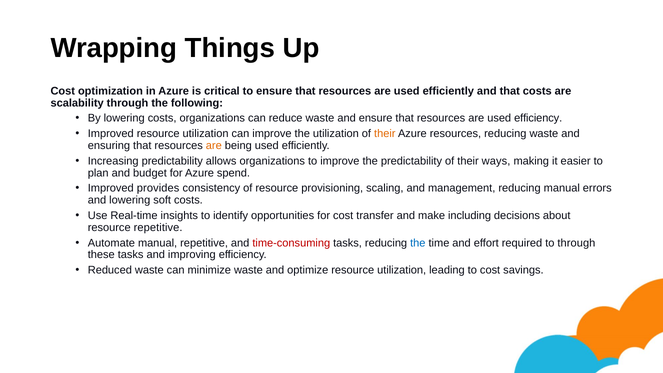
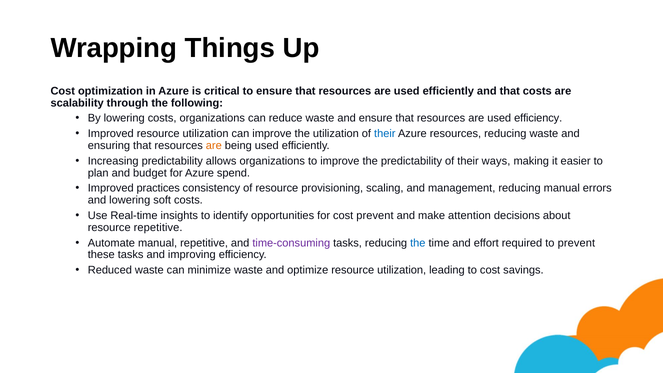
their at (385, 134) colour: orange -> blue
provides: provides -> practices
cost transfer: transfer -> prevent
including: including -> attention
time-consuming colour: red -> purple
to through: through -> prevent
